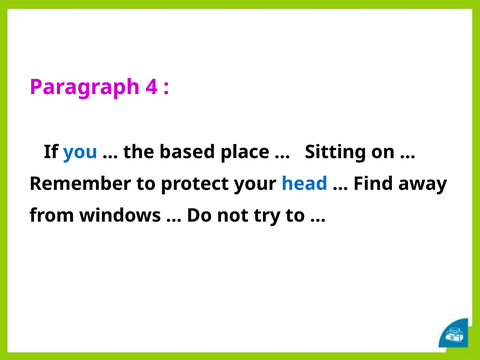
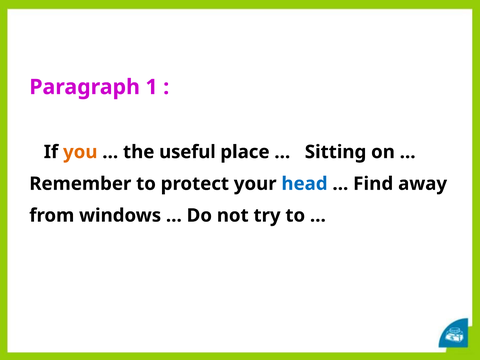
4: 4 -> 1
you colour: blue -> orange
based: based -> useful
